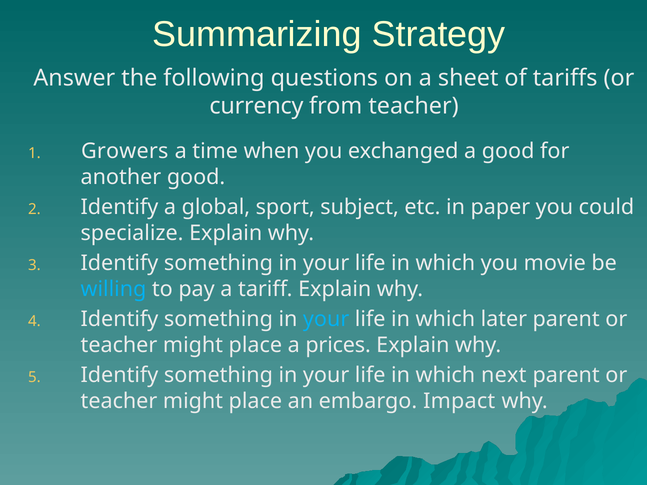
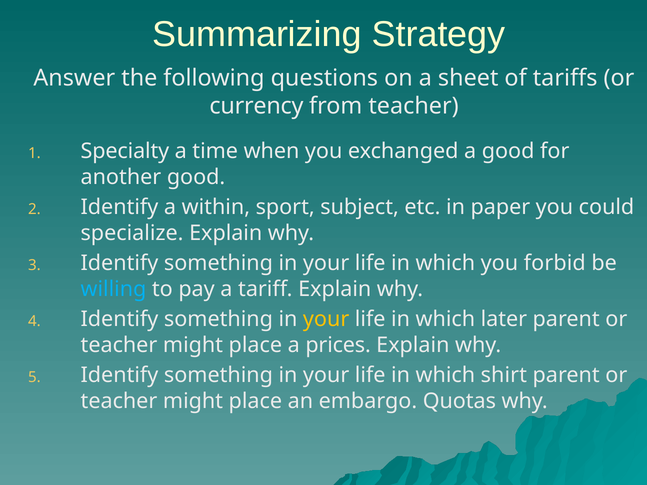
Growers: Growers -> Specialty
global: global -> within
movie: movie -> forbid
your at (326, 319) colour: light blue -> yellow
next: next -> shirt
Impact: Impact -> Quotas
